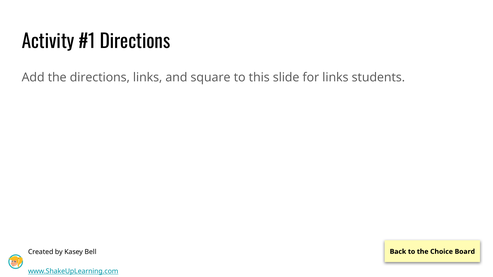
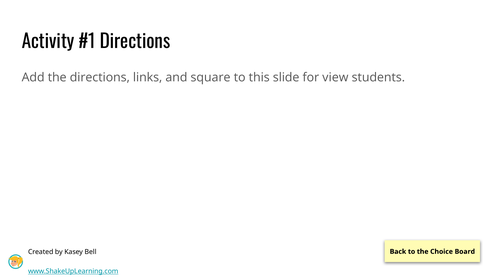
for links: links -> view
